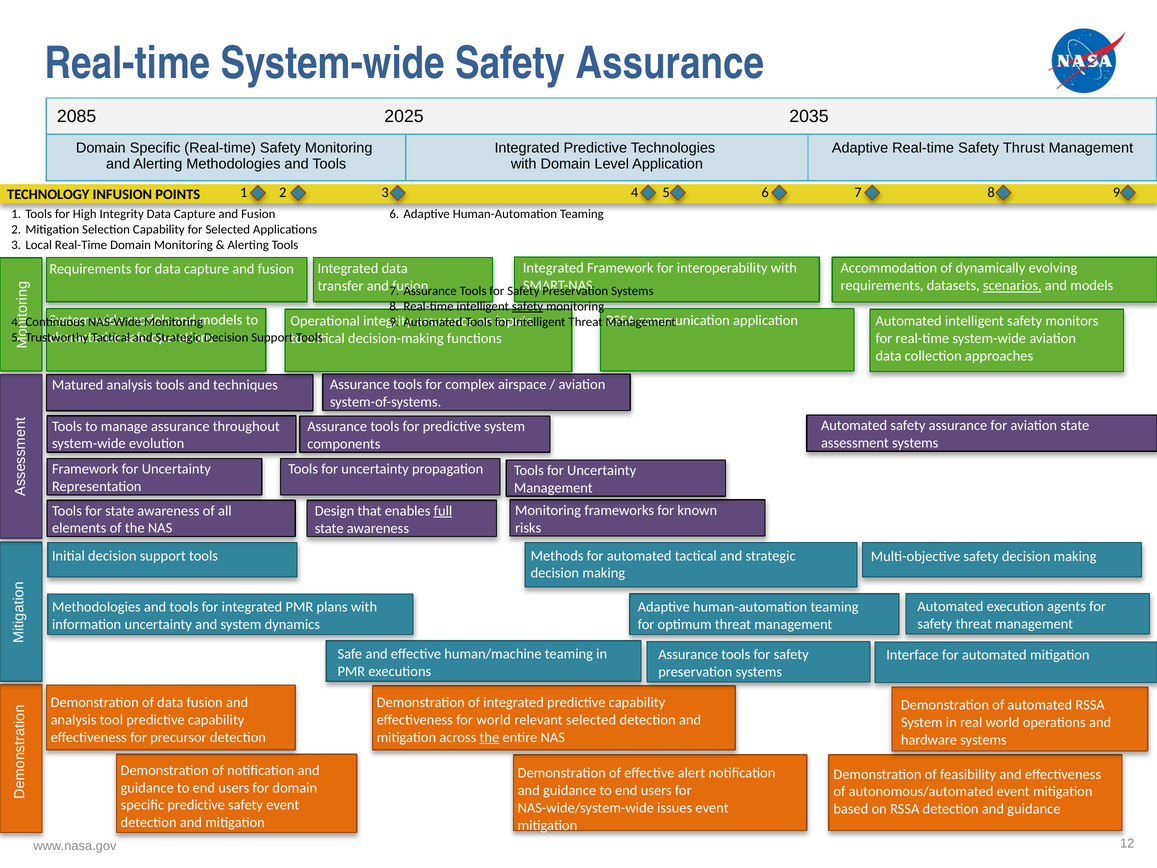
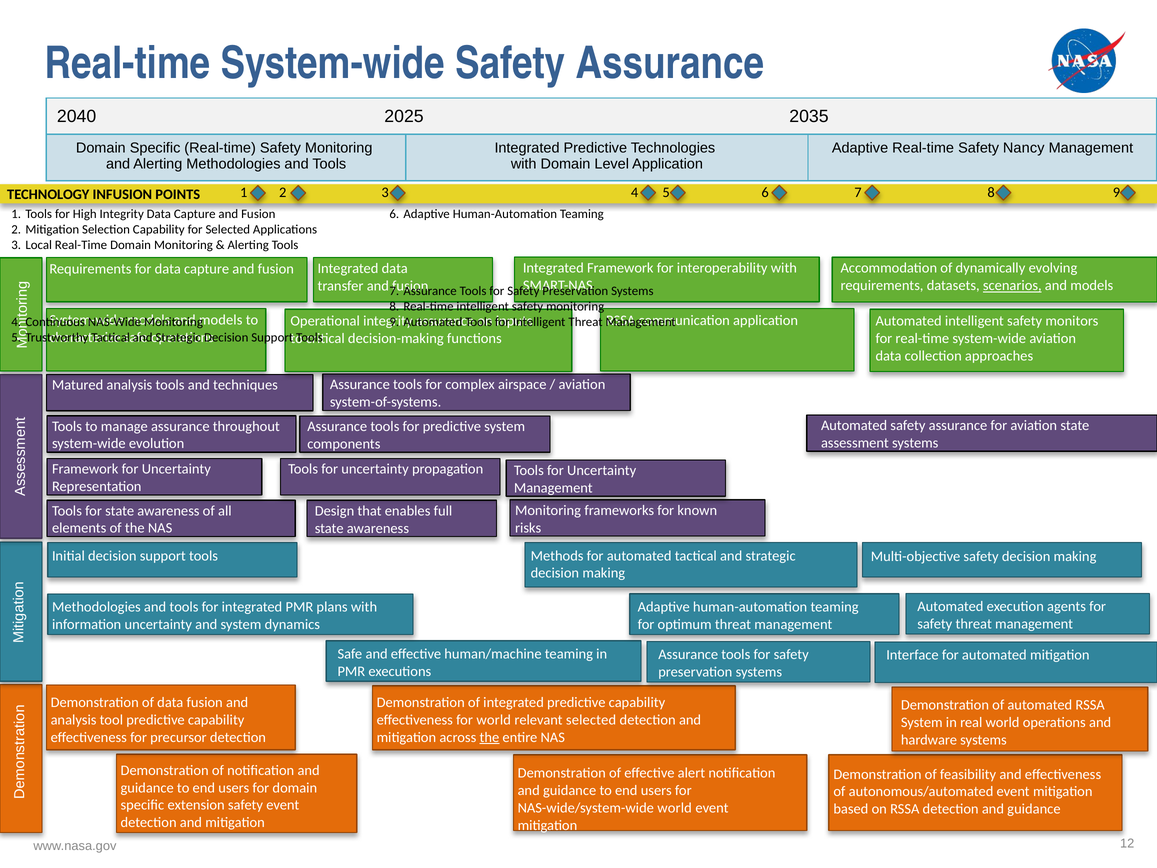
2085: 2085 -> 2040
Thrust: Thrust -> Nancy
safety at (528, 306) underline: present -> none
full underline: present -> none
specific predictive: predictive -> extension
NAS-wide/system-wide issues: issues -> world
